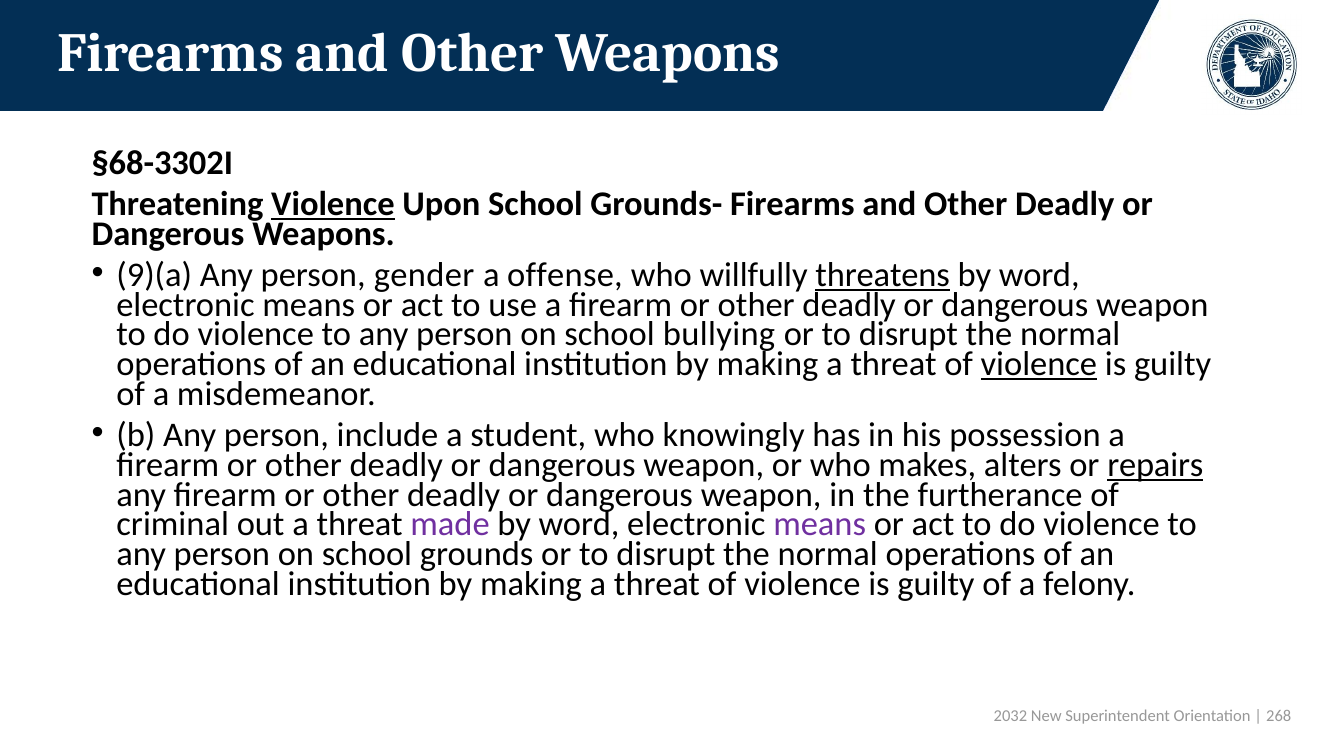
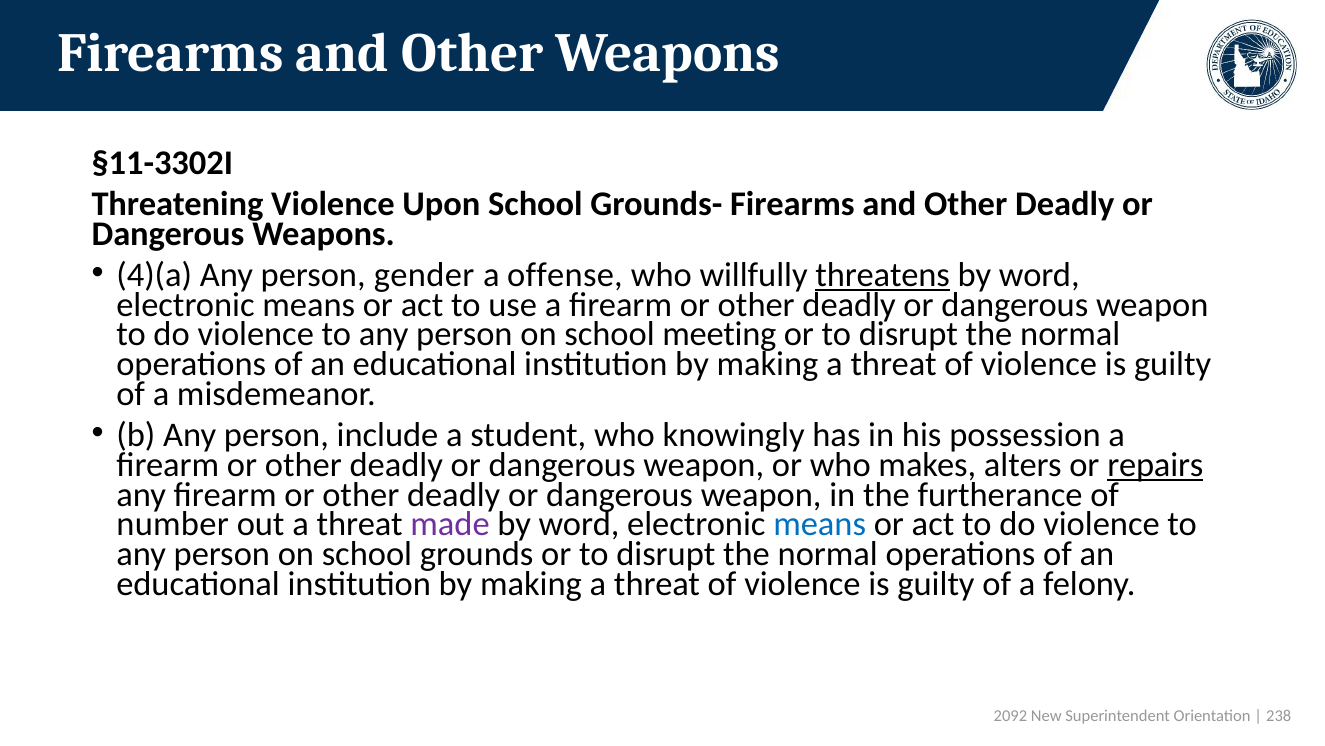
§68-3302I: §68-3302I -> §11-3302I
Violence at (333, 204) underline: present -> none
9)(a: 9)(a -> 4)(a
bullying: bullying -> meeting
violence at (1039, 364) underline: present -> none
criminal: criminal -> number
means at (820, 524) colour: purple -> blue
2032: 2032 -> 2092
268: 268 -> 238
